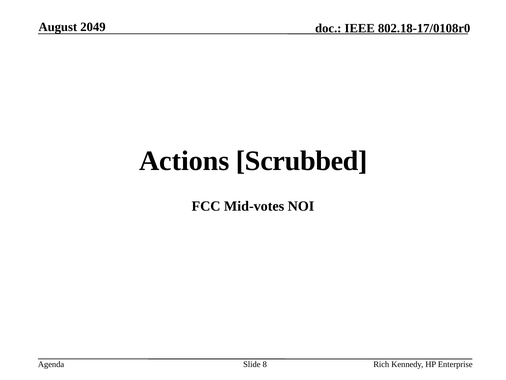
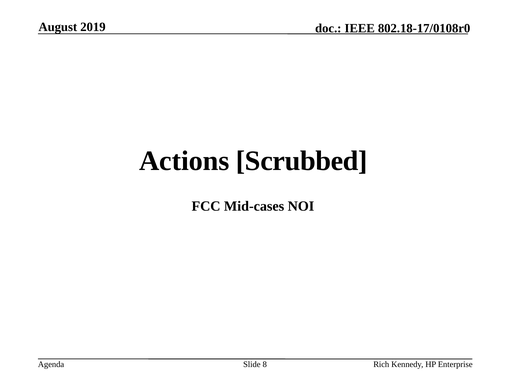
2049: 2049 -> 2019
Mid-votes: Mid-votes -> Mid-cases
